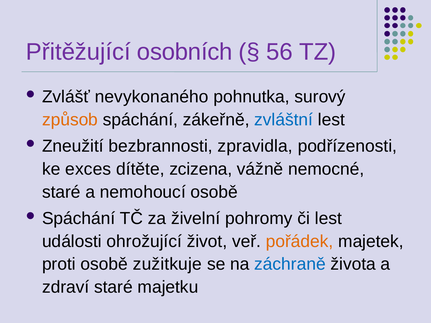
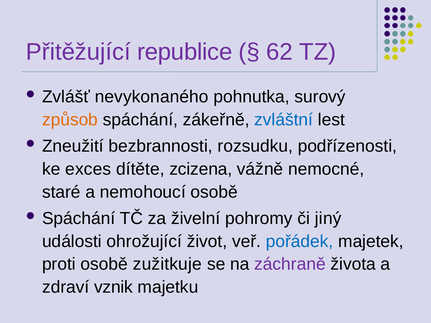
osobních: osobních -> republice
56: 56 -> 62
zpravidla: zpravidla -> rozsudku
či lest: lest -> jiný
pořádek colour: orange -> blue
záchraně colour: blue -> purple
zdraví staré: staré -> vznik
